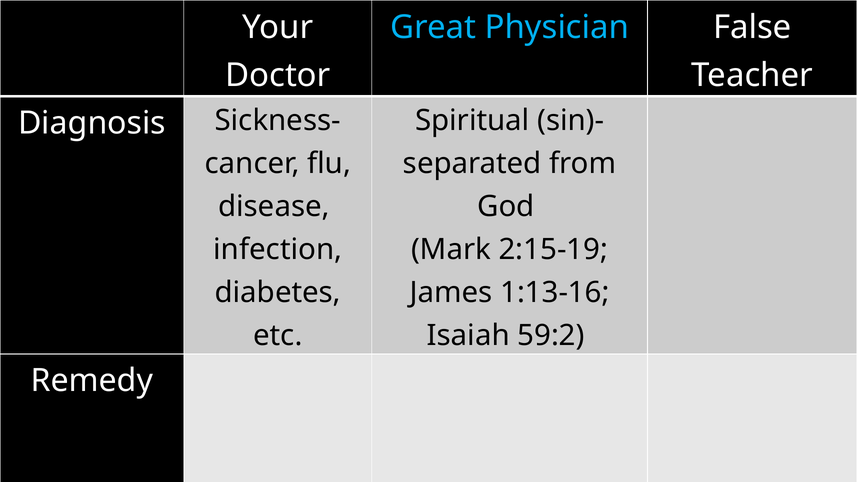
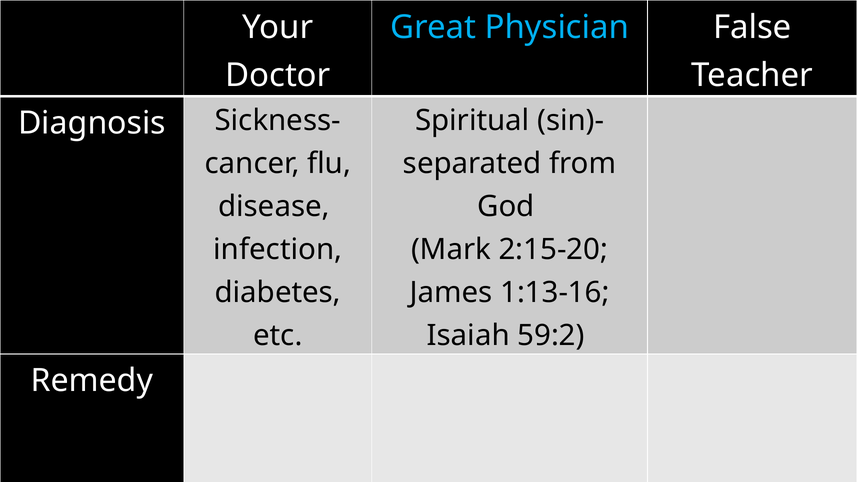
2:15-19: 2:15-19 -> 2:15-20
